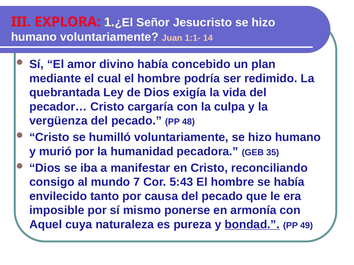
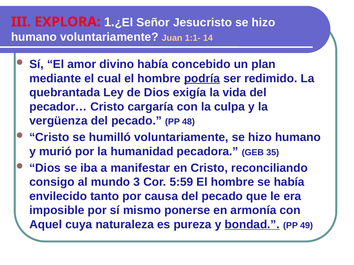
podría underline: none -> present
7: 7 -> 3
5:43: 5:43 -> 5:59
